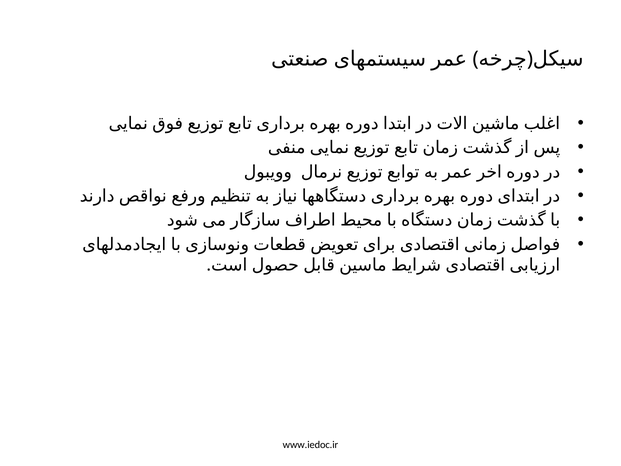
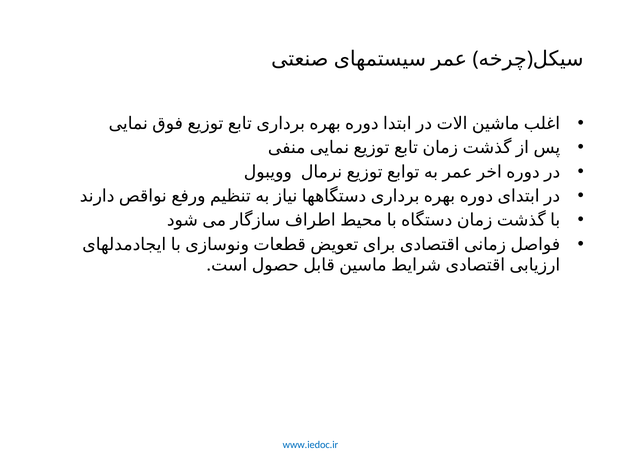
www.iedoc.ir colour: black -> blue
